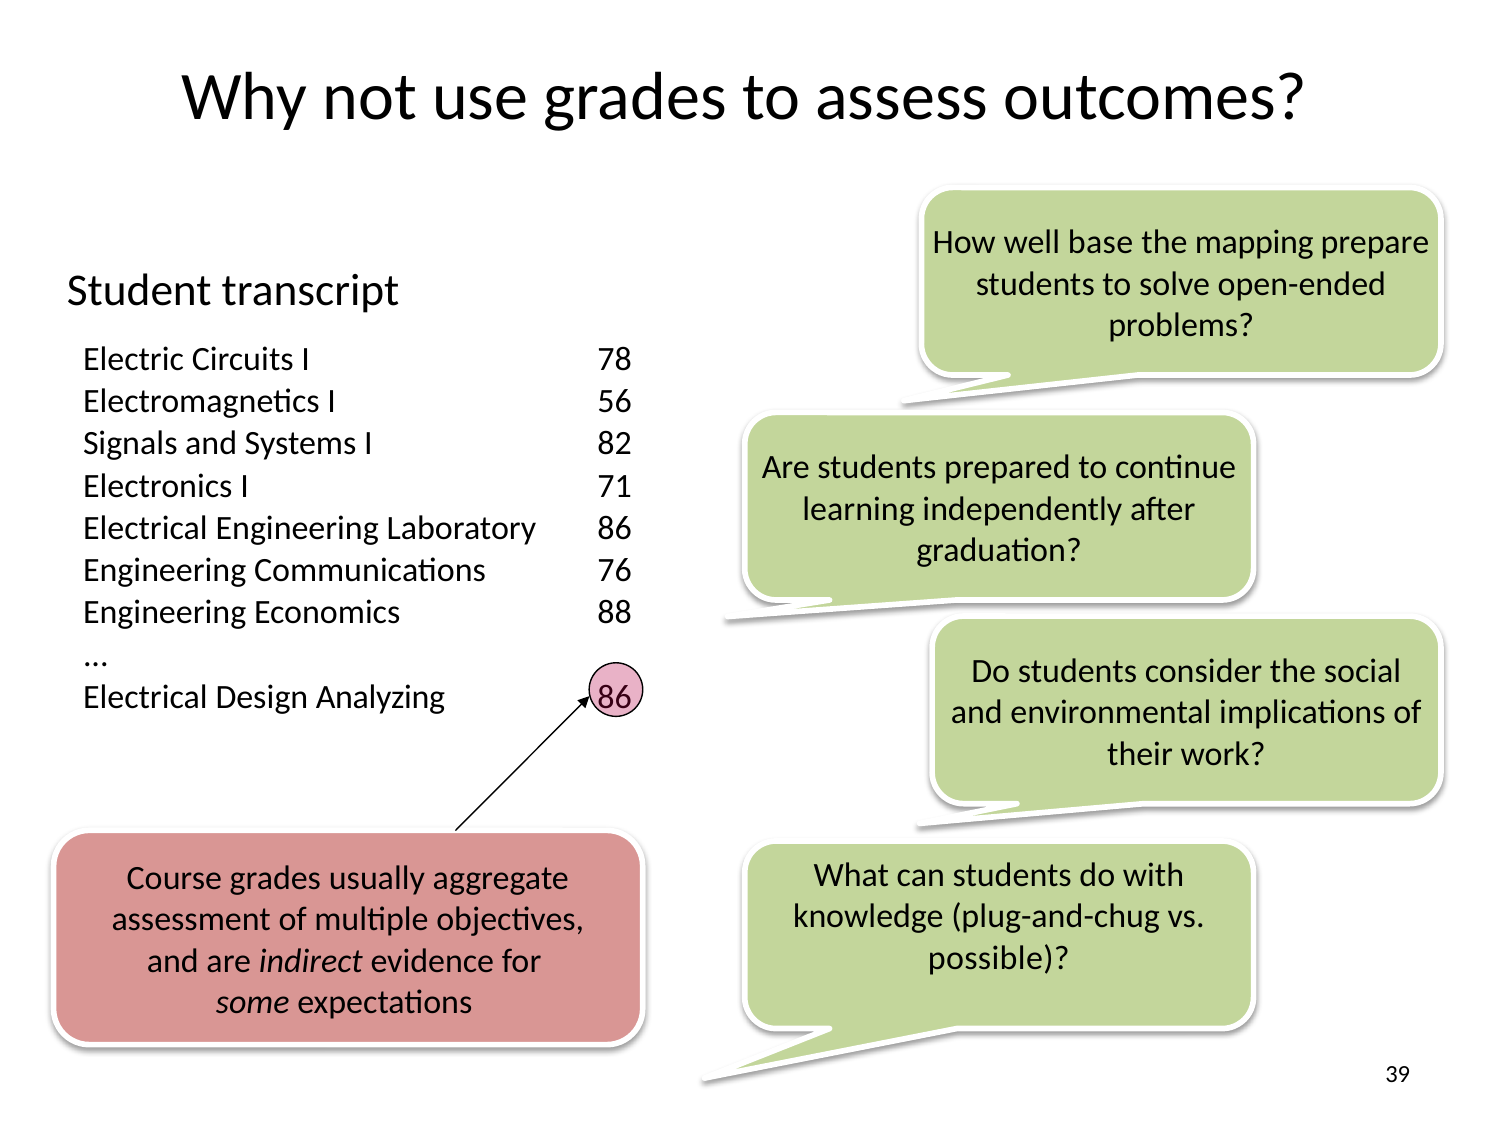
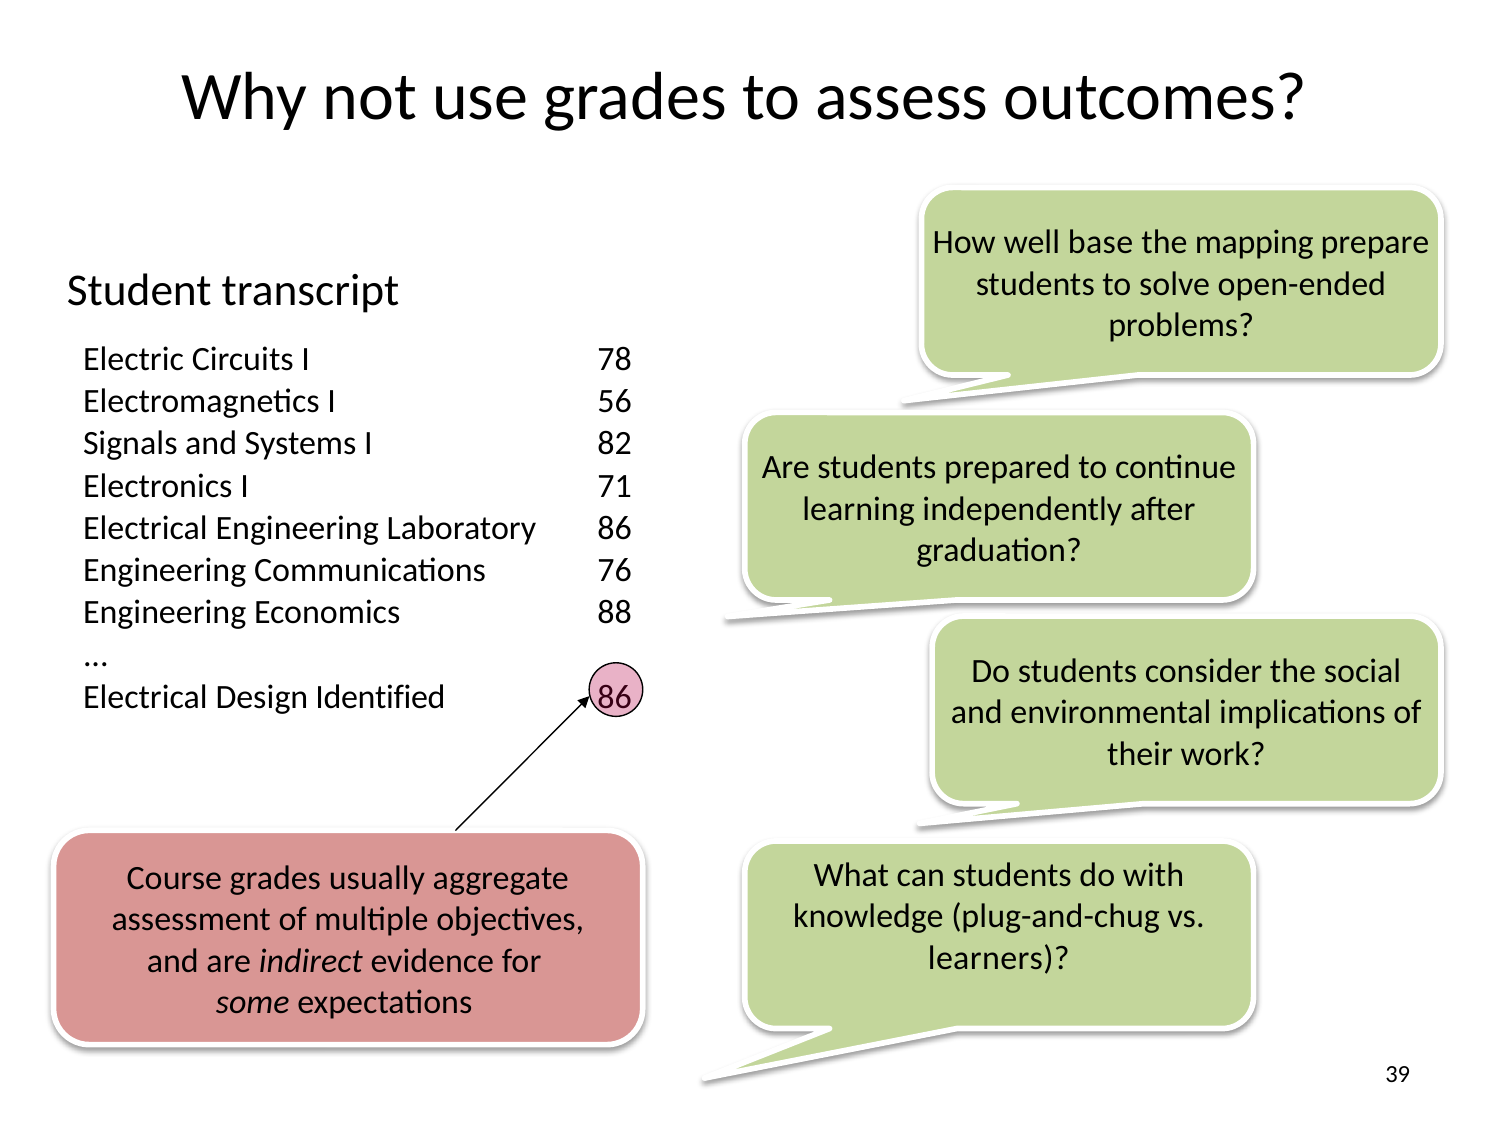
Analyzing: Analyzing -> Identified
possible: possible -> learners
